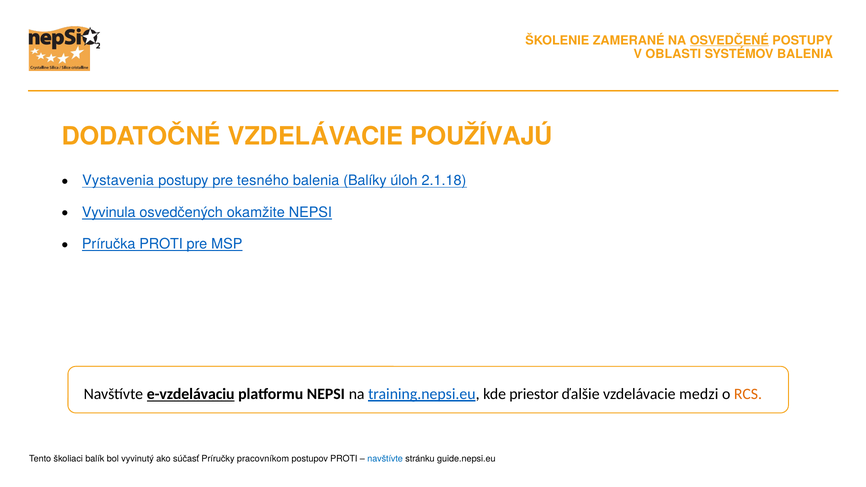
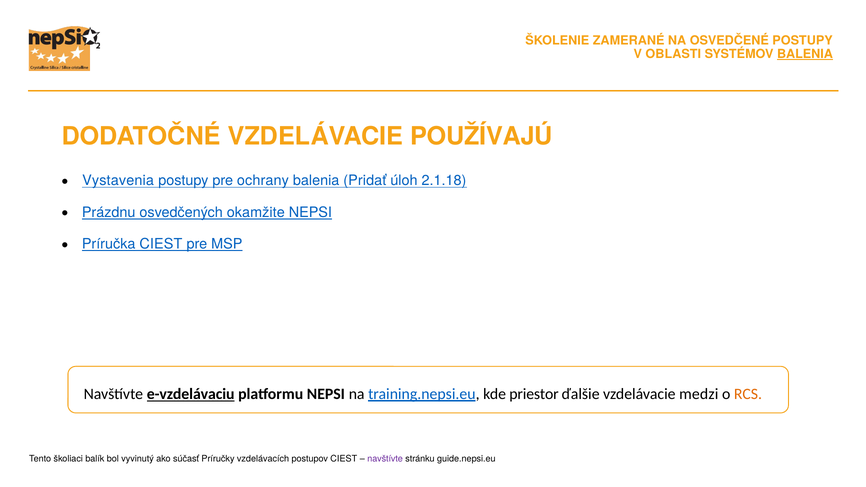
OSVEDČENÉ underline: present -> none
BALENIA at (805, 54) underline: none -> present
tesného: tesného -> ochrany
Balíky: Balíky -> Pridať
Vyvinula: Vyvinula -> Prázdnu
Príručka PROTI: PROTI -> CIEST
pracovníkom: pracovníkom -> vzdelávacích
postupov PROTI: PROTI -> CIEST
navštívte at (385, 459) colour: blue -> purple
